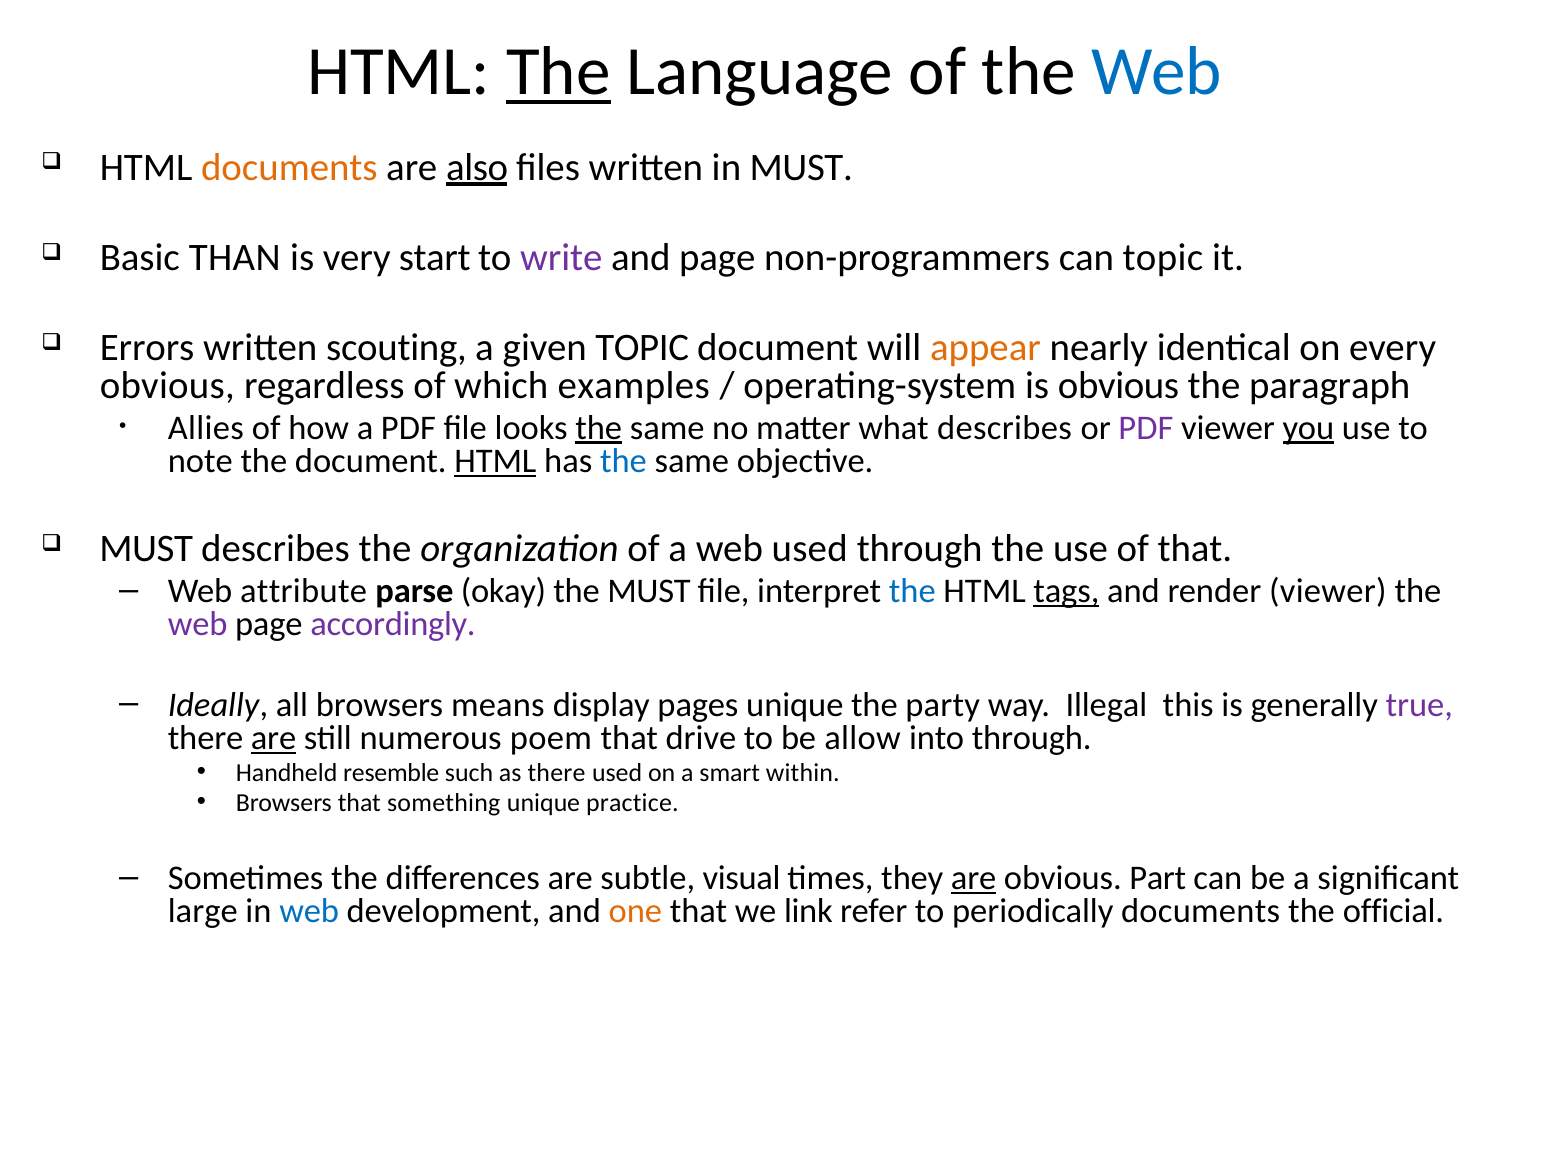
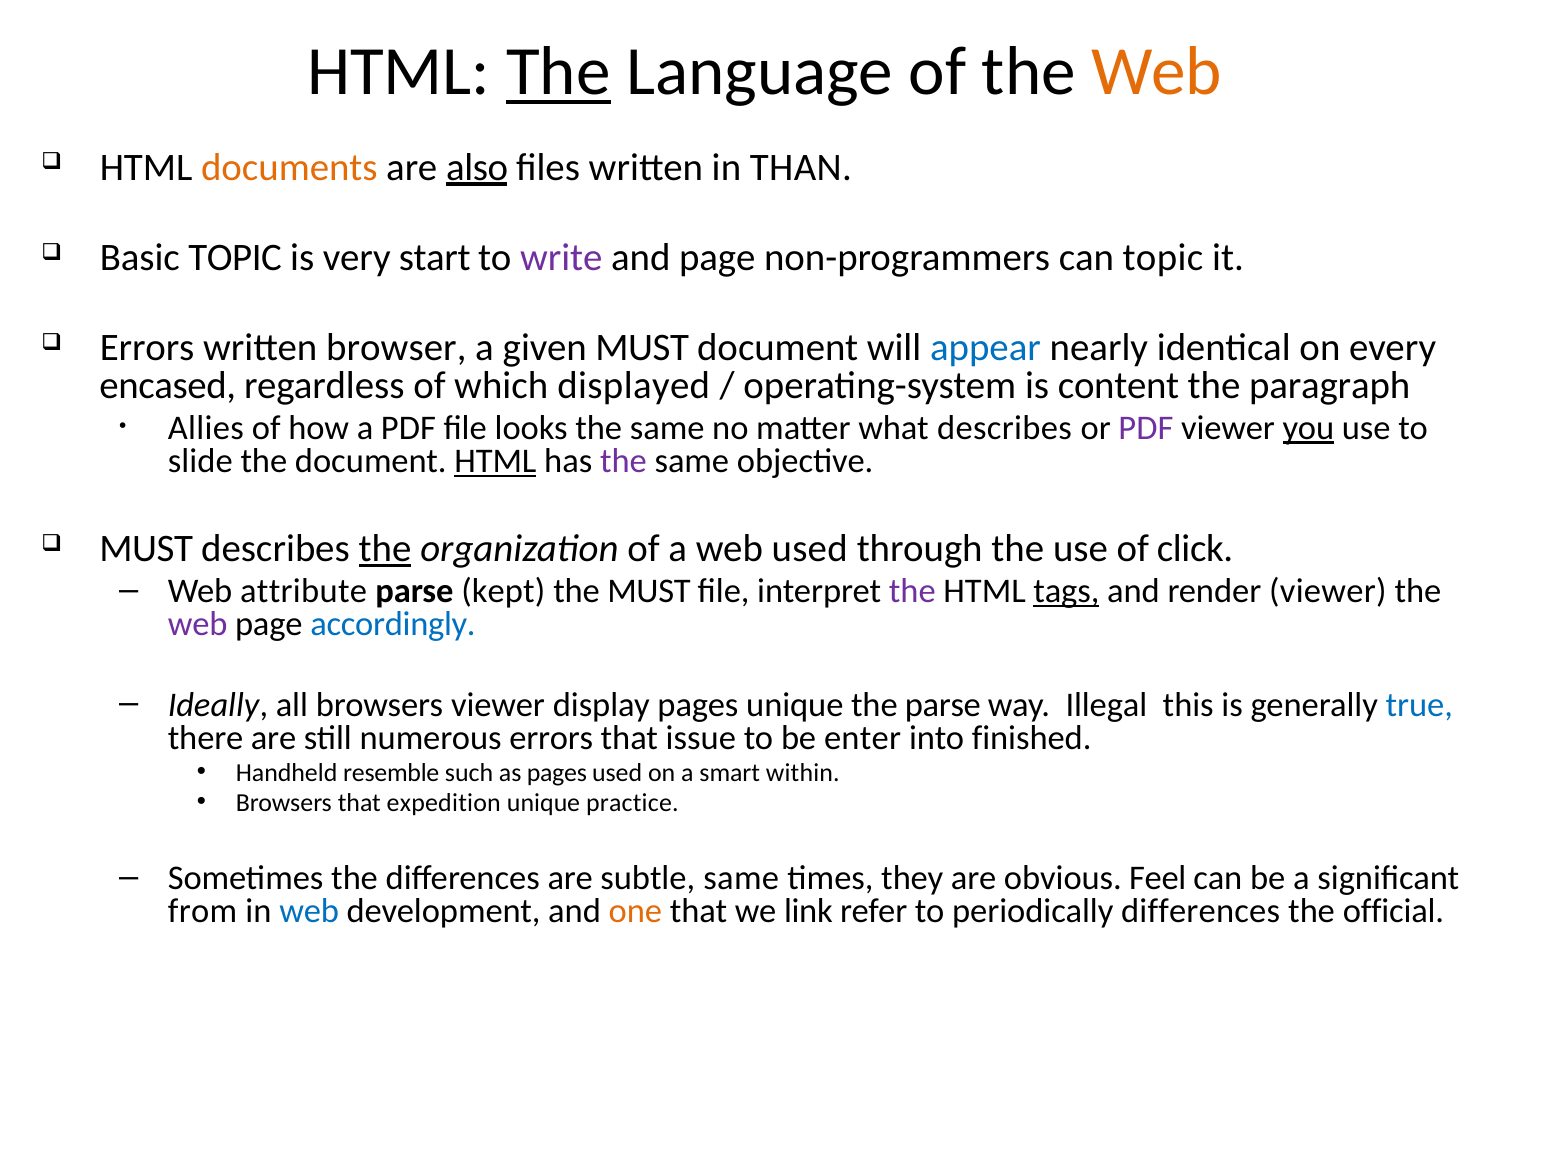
Web at (1157, 72) colour: blue -> orange
in MUST: MUST -> THAN
Basic THAN: THAN -> TOPIC
scouting: scouting -> browser
given TOPIC: TOPIC -> MUST
appear colour: orange -> blue
obvious at (167, 385): obvious -> encased
examples: examples -> displayed
is obvious: obvious -> content
the at (599, 427) underline: present -> none
note: note -> slide
the at (623, 461) colour: blue -> purple
the at (385, 549) underline: none -> present
of that: that -> click
okay: okay -> kept
the at (912, 591) colour: blue -> purple
accordingly colour: purple -> blue
browsers means: means -> viewer
the party: party -> parse
true colour: purple -> blue
are at (274, 737) underline: present -> none
numerous poem: poem -> errors
drive: drive -> issue
allow: allow -> enter
into through: through -> finished
as there: there -> pages
something: something -> expedition
subtle visual: visual -> same
are at (974, 878) underline: present -> none
Part: Part -> Feel
large: large -> from
periodically documents: documents -> differences
